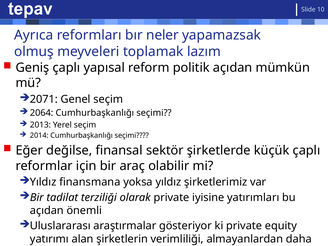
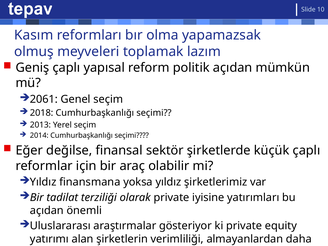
Ayrıca: Ayrıca -> Kasım
neler: neler -> olma
2071: 2071 -> 2061
2064: 2064 -> 2018
